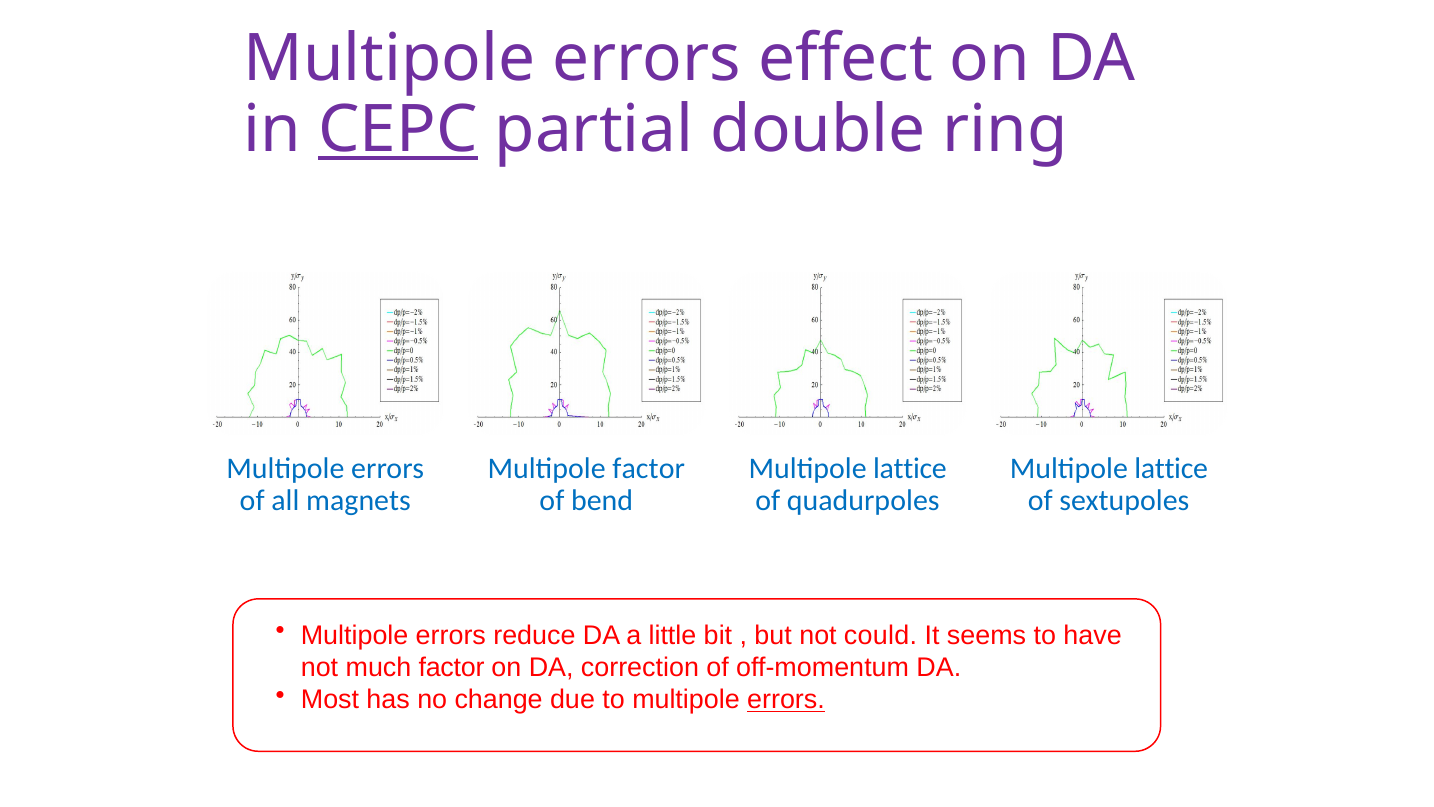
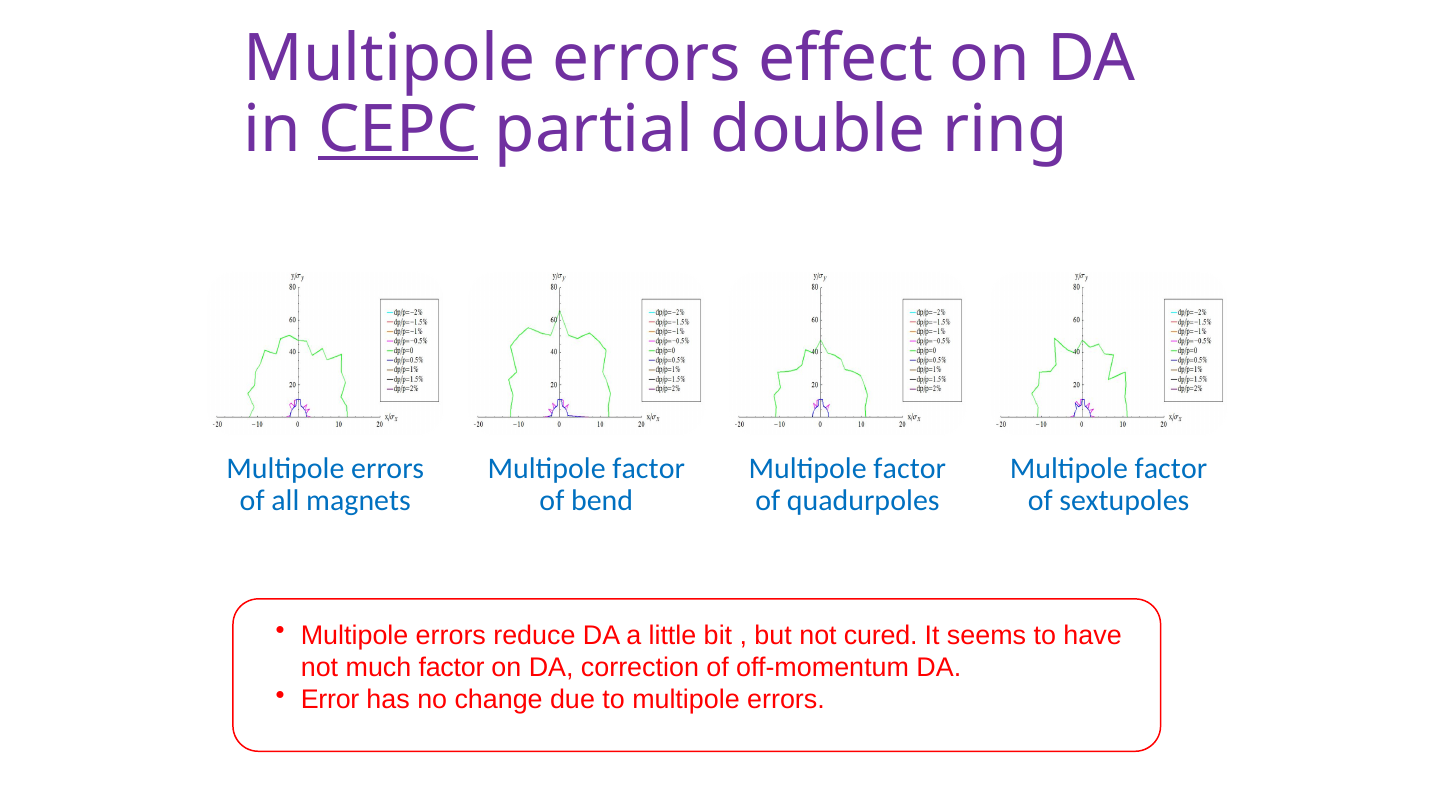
lattice at (910, 468): lattice -> factor
lattice at (1171, 468): lattice -> factor
could: could -> cured
Most: Most -> Error
errors at (786, 700) underline: present -> none
